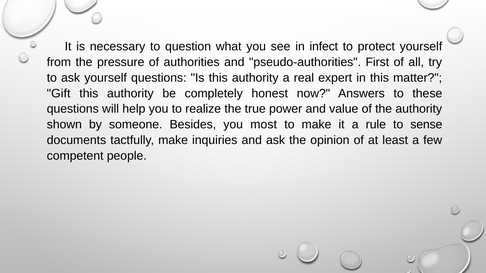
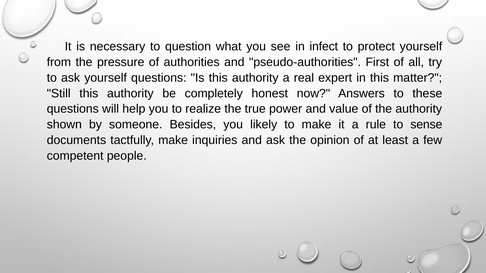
Gift: Gift -> Still
most: most -> likely
